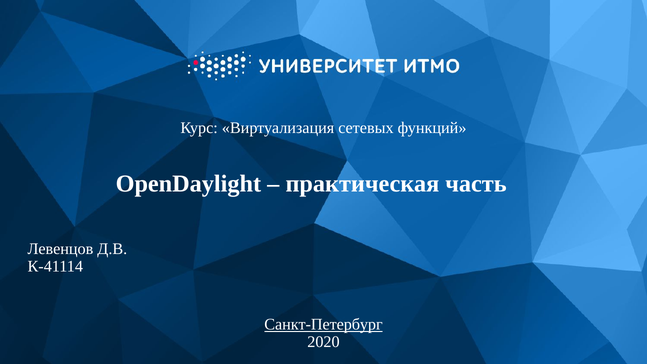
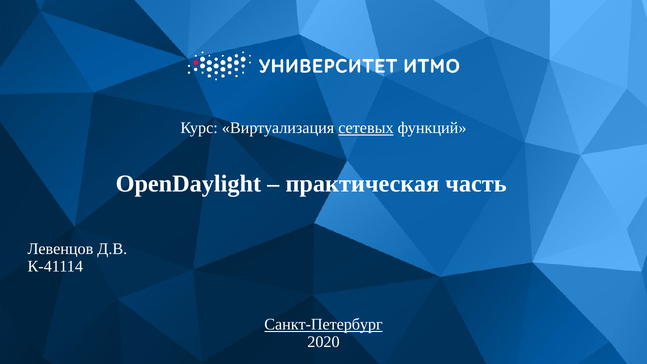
сетевых underline: none -> present
